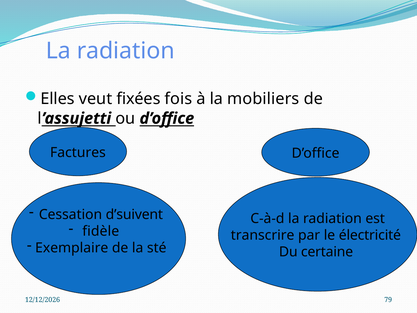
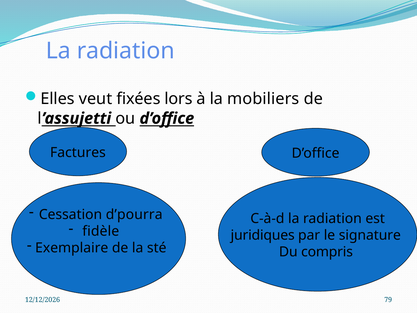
fois: fois -> lors
d’suivent: d’suivent -> d’pourra
transcrire: transcrire -> juridiques
électricité: électricité -> signature
certaine: certaine -> compris
